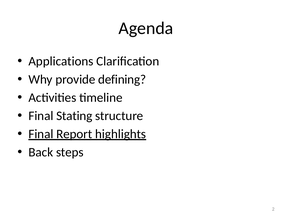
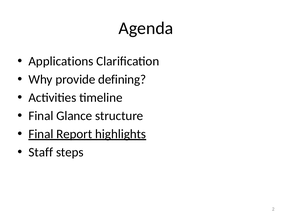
Stating: Stating -> Glance
Back: Back -> Staff
